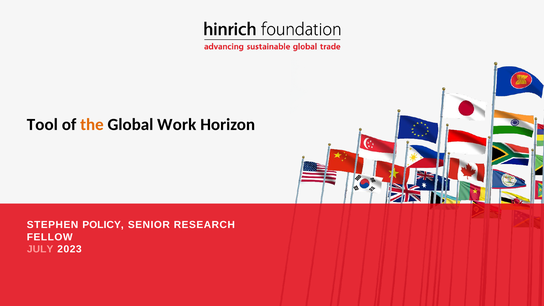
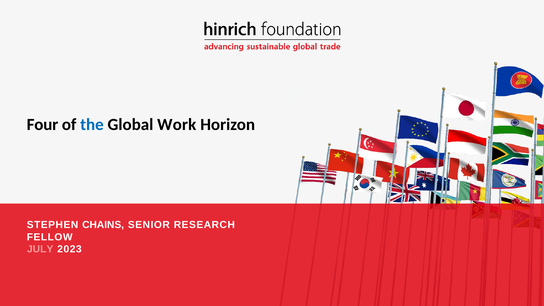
Tool: Tool -> Four
the colour: orange -> blue
POLICY: POLICY -> CHAINS
